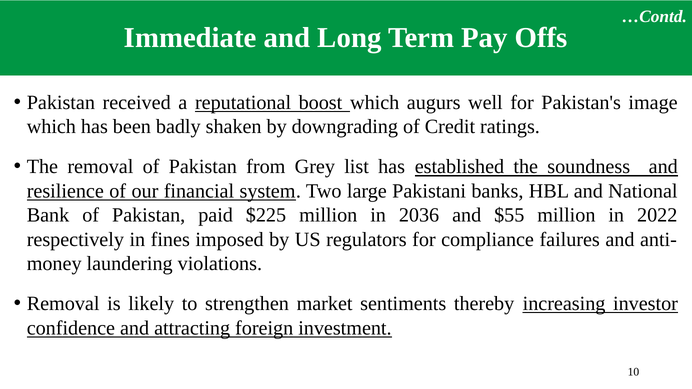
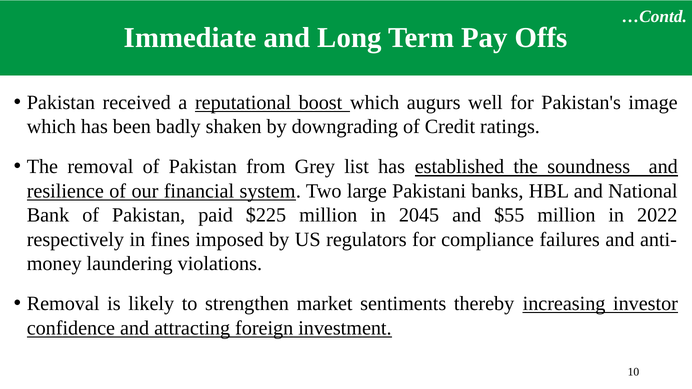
2036: 2036 -> 2045
